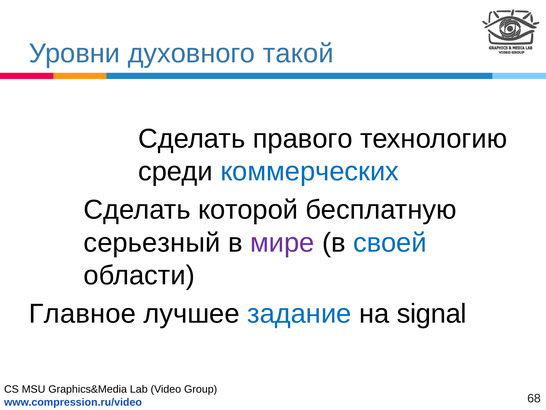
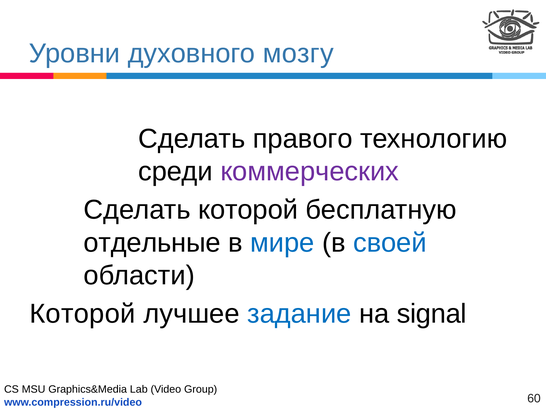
такой: такой -> мозгу
коммерческих colour: blue -> purple
серьезный: серьезный -> отдельные
мире colour: purple -> blue
Главное at (82, 313): Главное -> Которой
68: 68 -> 60
